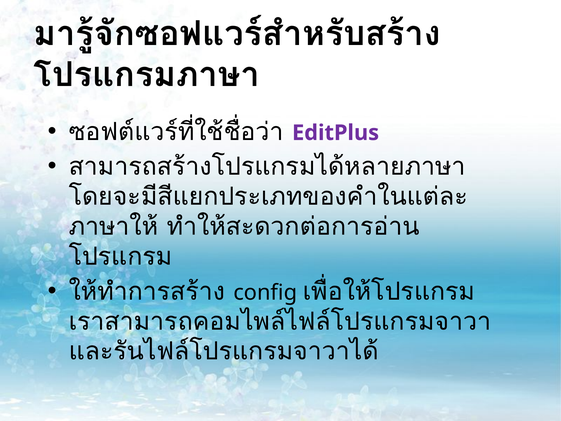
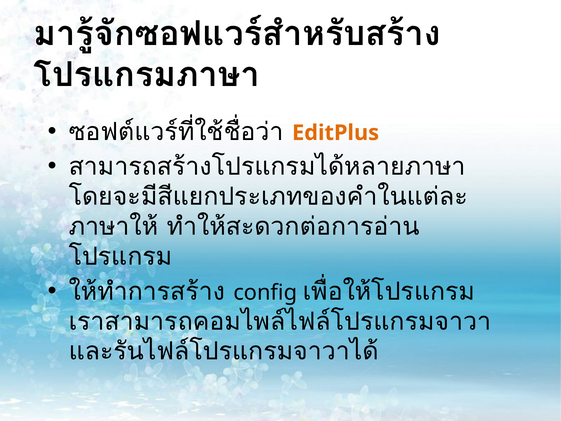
EditPlus colour: purple -> orange
